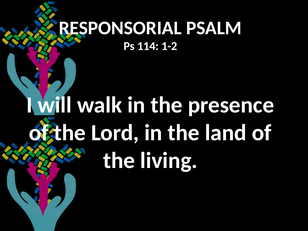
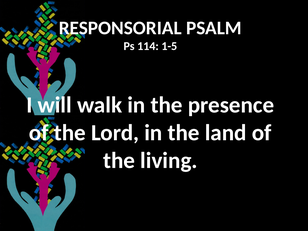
1-2: 1-2 -> 1-5
